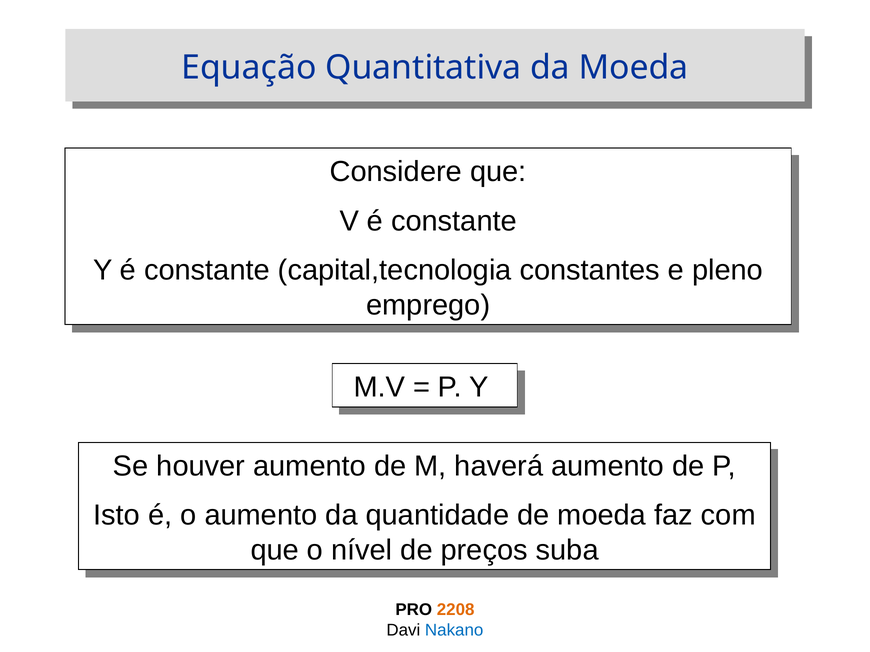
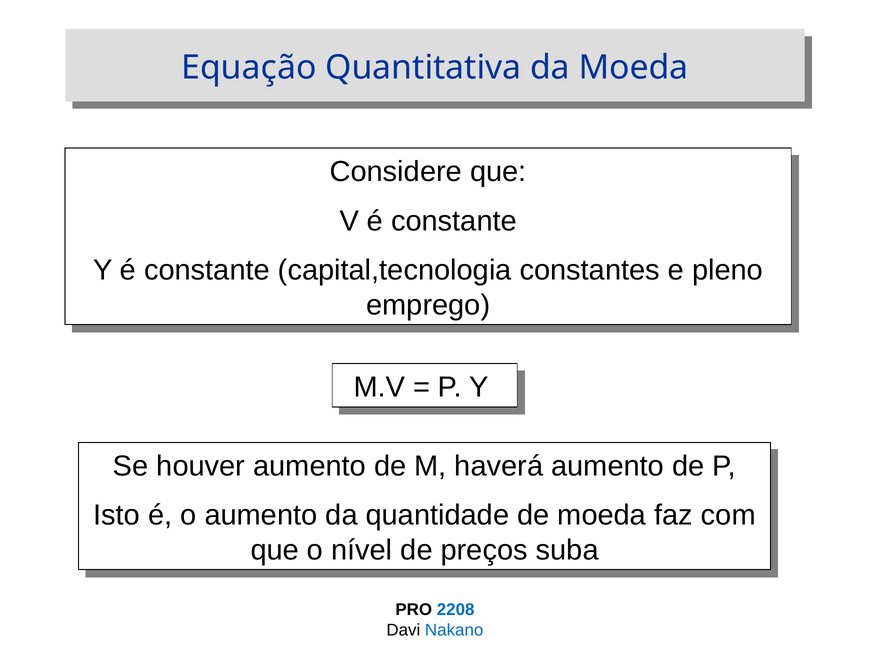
2208 colour: orange -> blue
